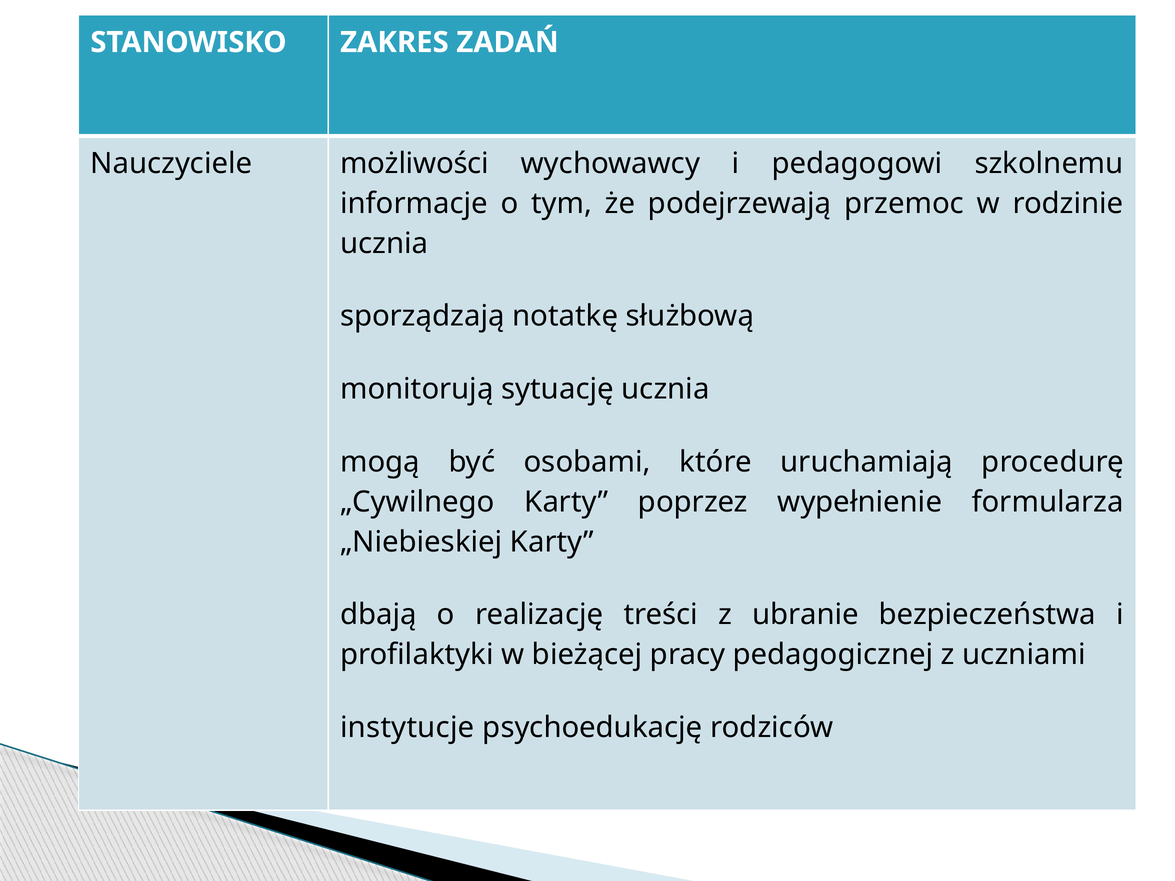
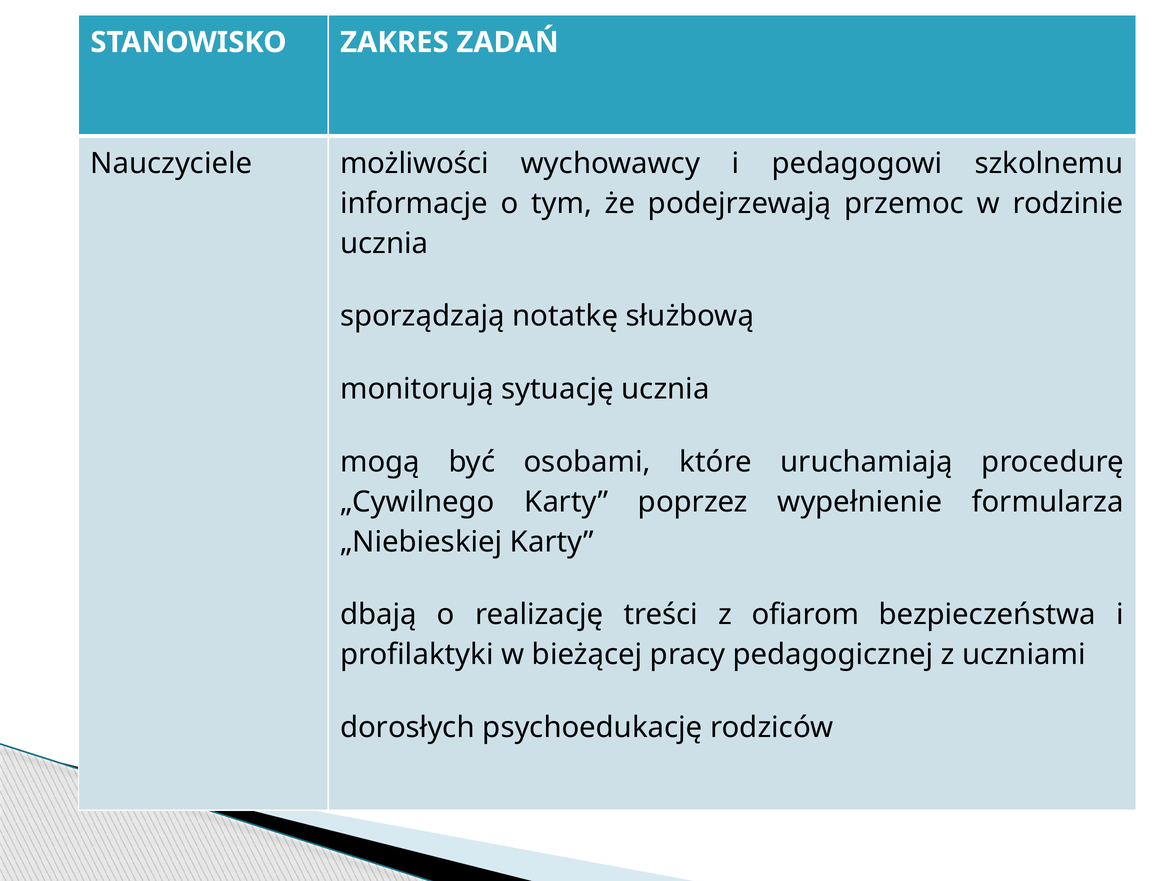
ubranie: ubranie -> ofiarom
instytucje: instytucje -> dorosłych
